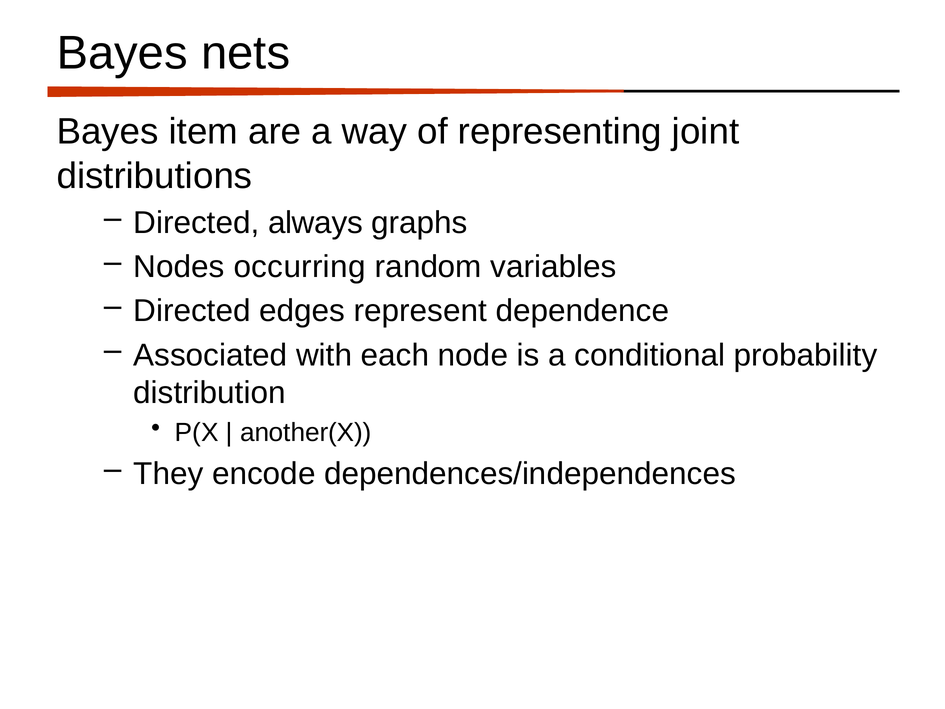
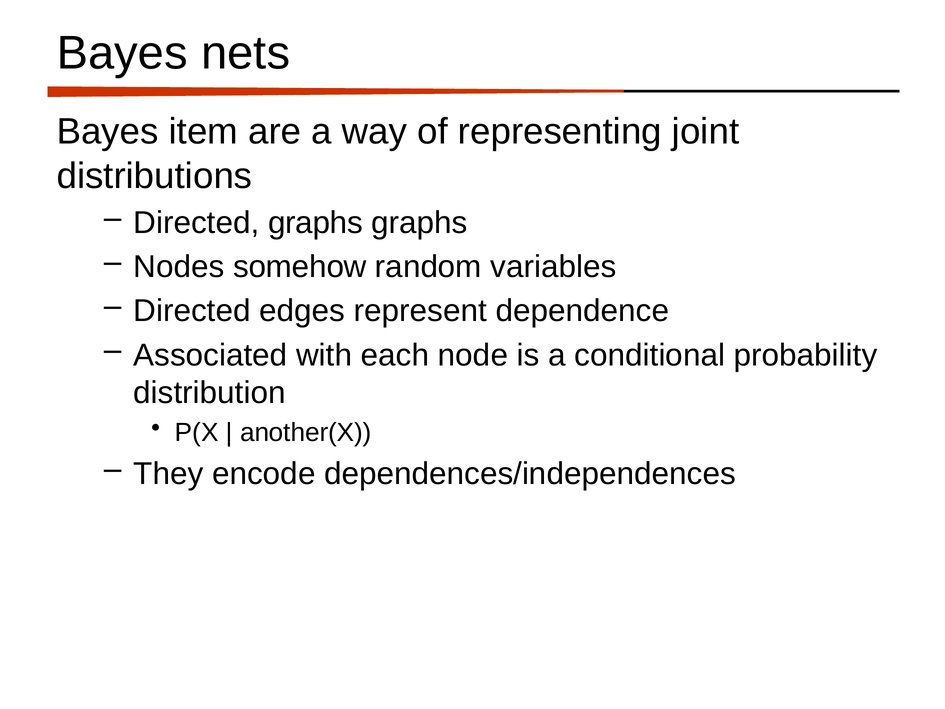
Directed always: always -> graphs
occurring: occurring -> somehow
